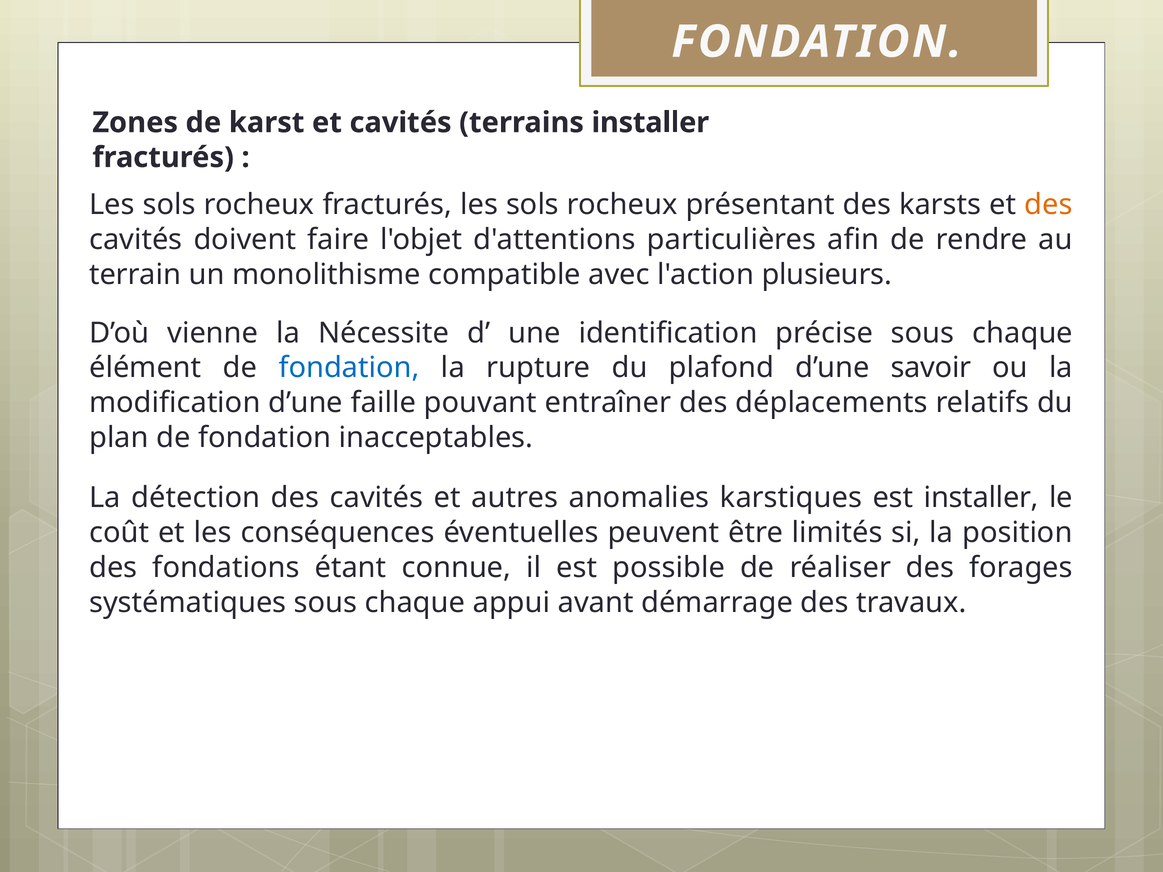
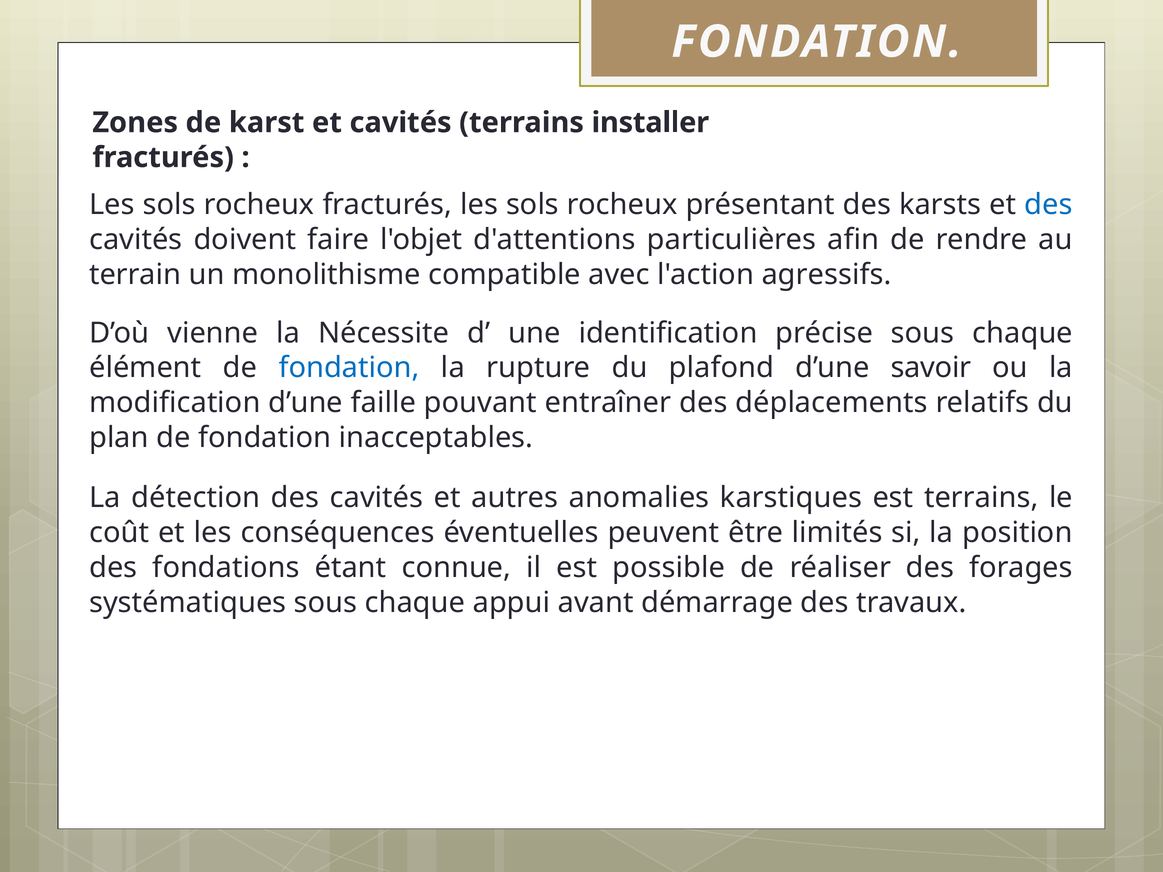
des at (1048, 205) colour: orange -> blue
plusieurs: plusieurs -> agressifs
est installer: installer -> terrains
